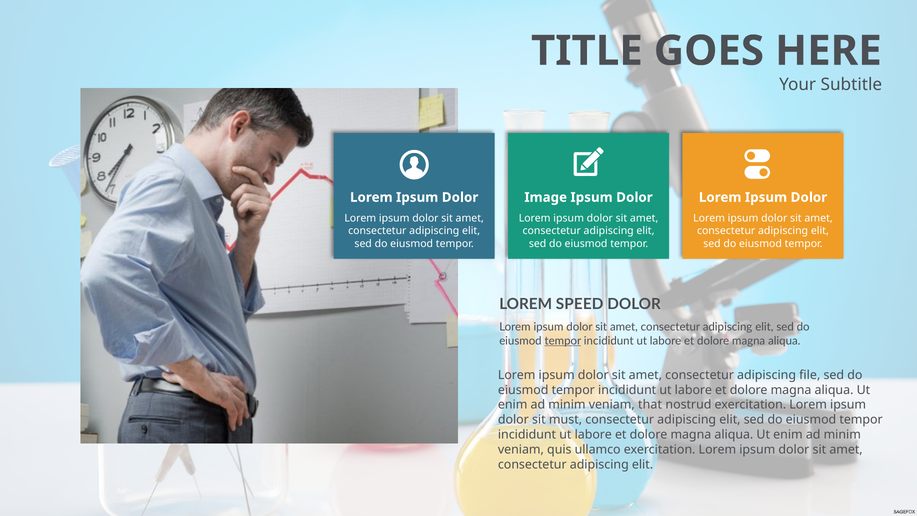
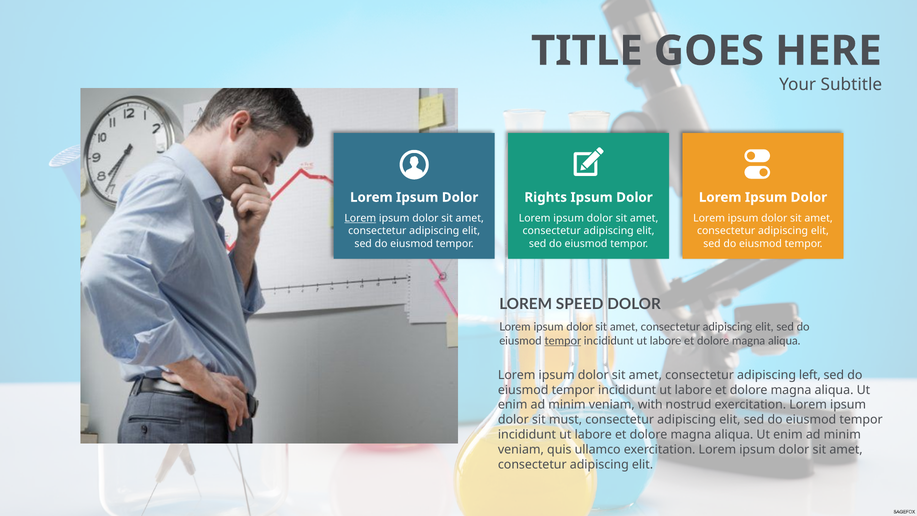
Image: Image -> Rights
Lorem at (360, 218) underline: none -> present
file: file -> left
that: that -> with
